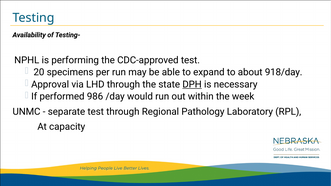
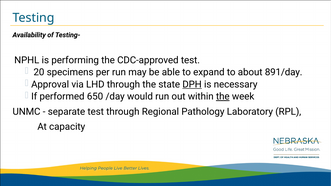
918/day: 918/day -> 891/day
986: 986 -> 650
the at (223, 97) underline: none -> present
